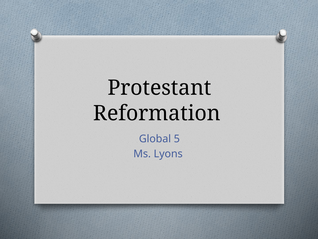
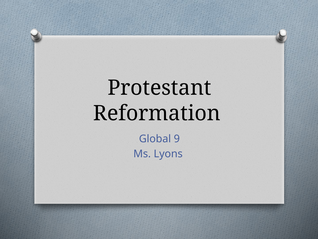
5: 5 -> 9
